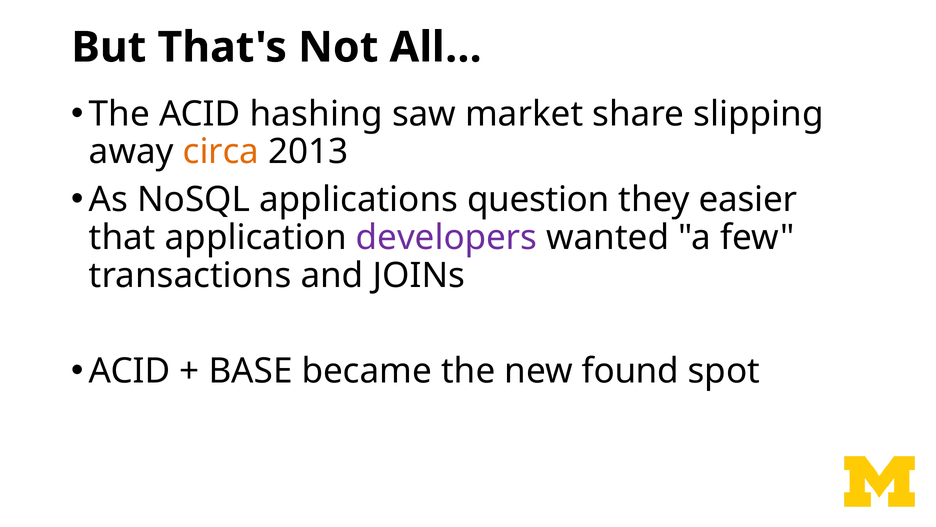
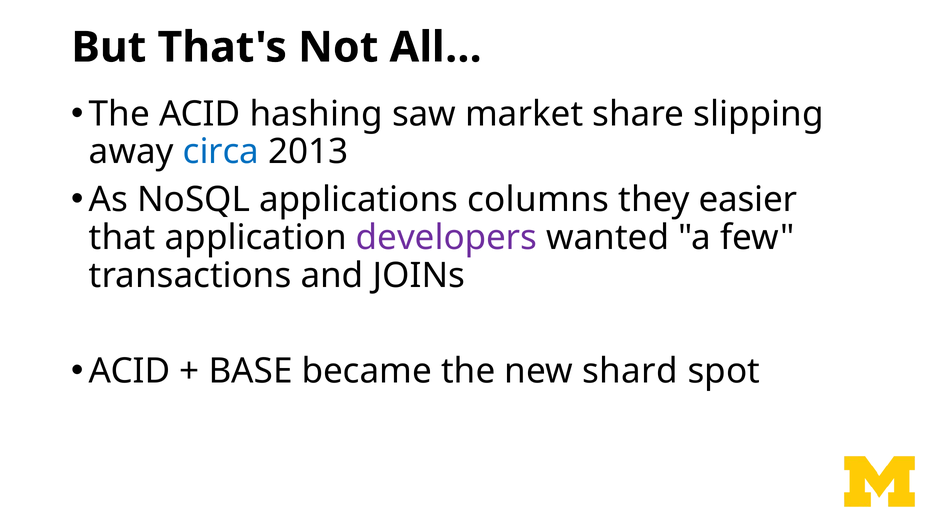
circa colour: orange -> blue
question: question -> columns
found: found -> shard
